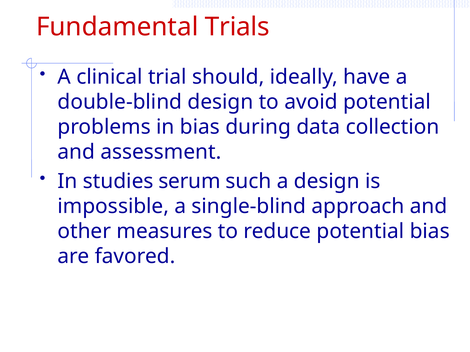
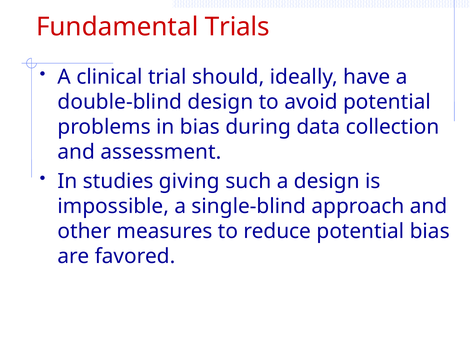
serum: serum -> giving
